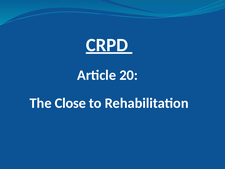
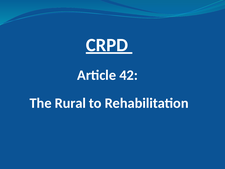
20: 20 -> 42
Close: Close -> Rural
